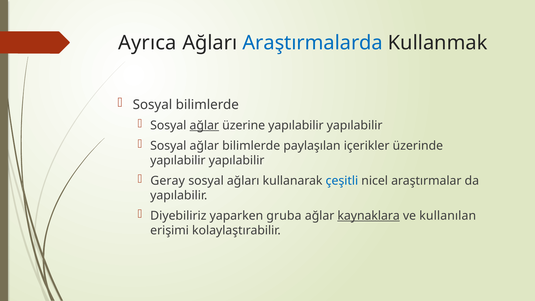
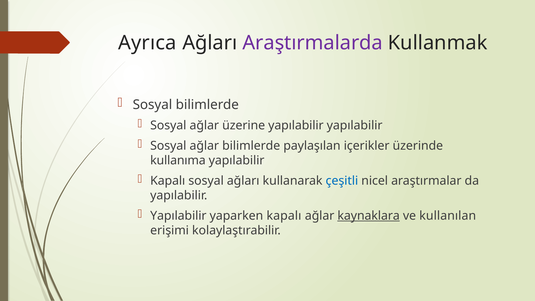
Araştırmalarda colour: blue -> purple
ağlar at (204, 125) underline: present -> none
yapılabilir at (178, 160): yapılabilir -> kullanıma
Geray at (168, 181): Geray -> Kapalı
Diyebiliriz at (178, 216): Diyebiliriz -> Yapılabilir
yaparken gruba: gruba -> kapalı
